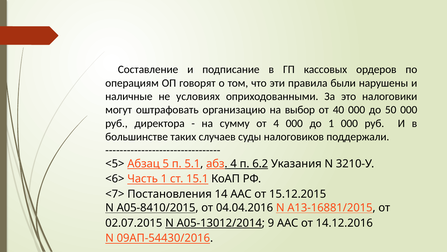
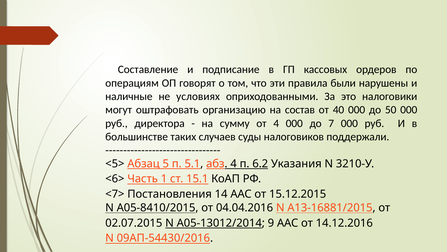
выбор: выбор -> состав
до 1: 1 -> 7
